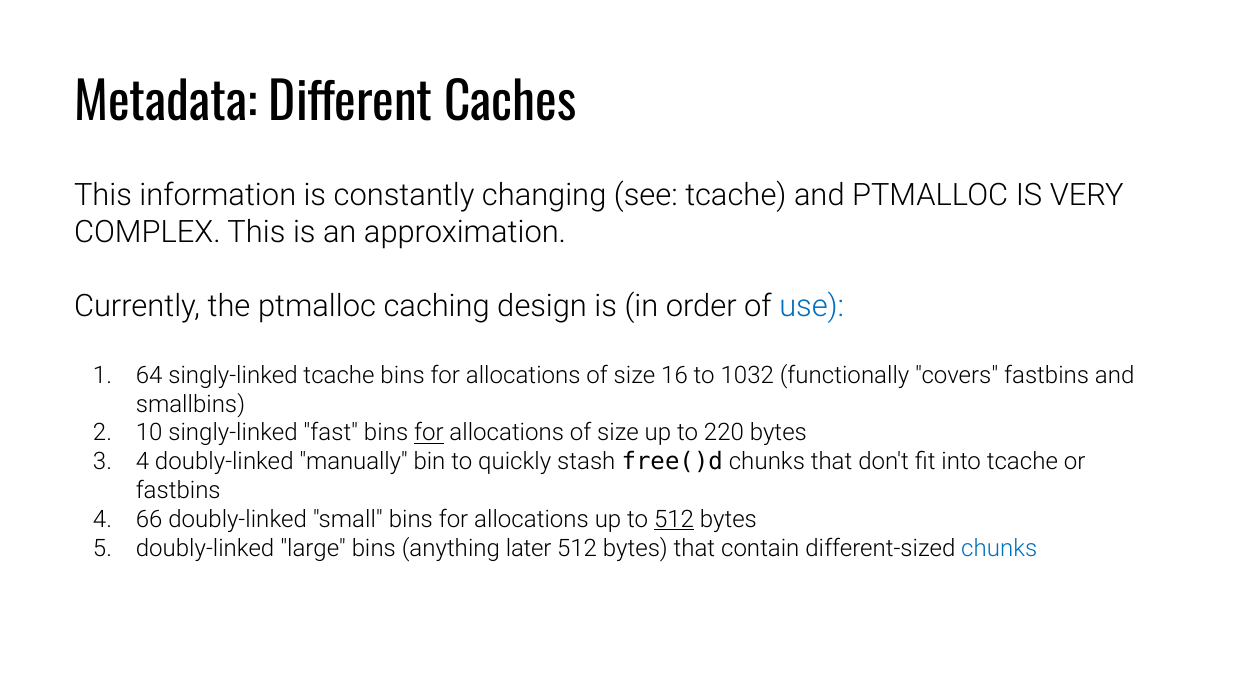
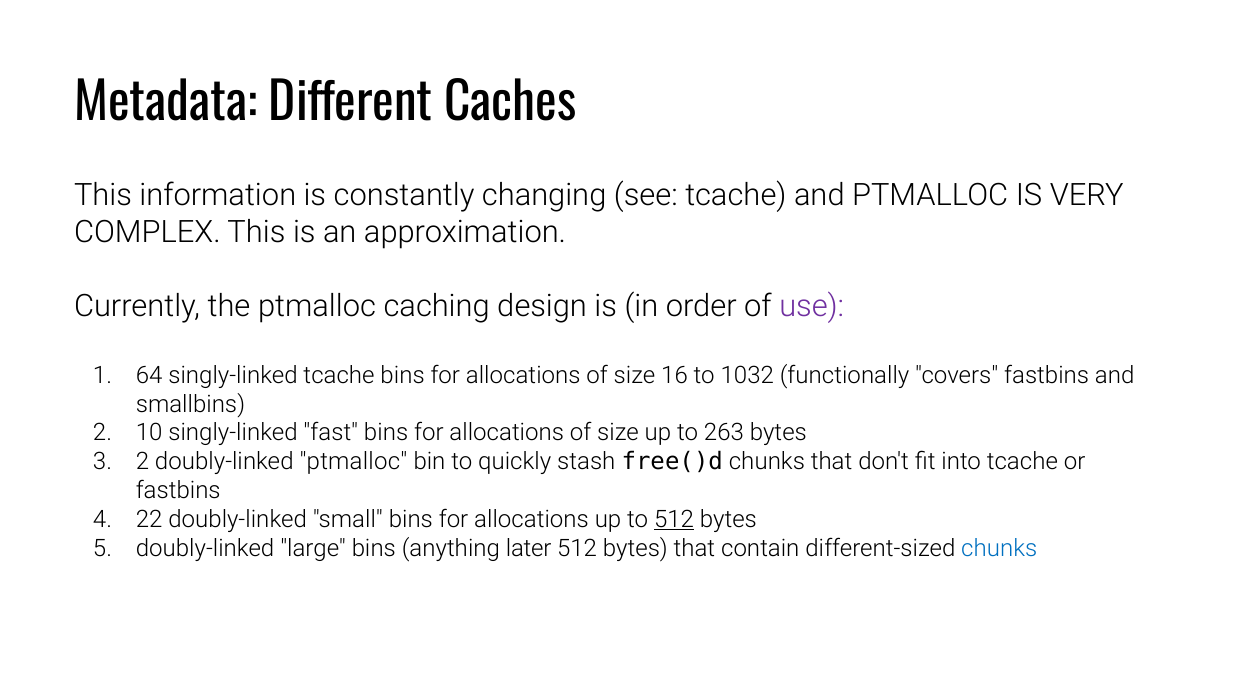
use colour: blue -> purple
for at (429, 433) underline: present -> none
220: 220 -> 263
4 at (143, 462): 4 -> 2
doubly-linked manually: manually -> ptmalloc
66: 66 -> 22
